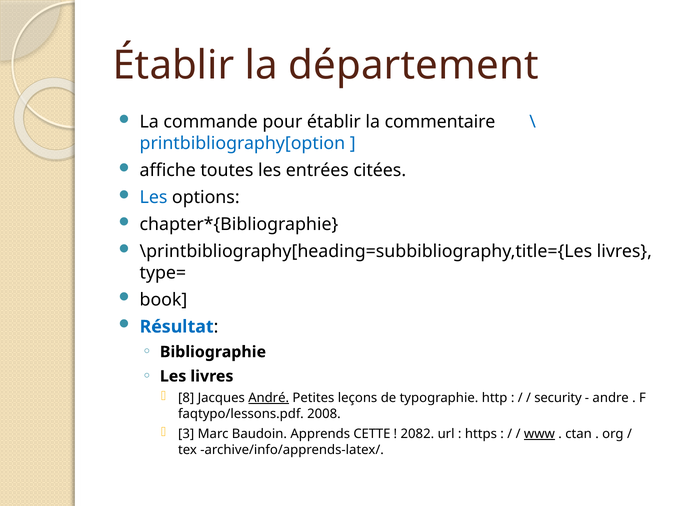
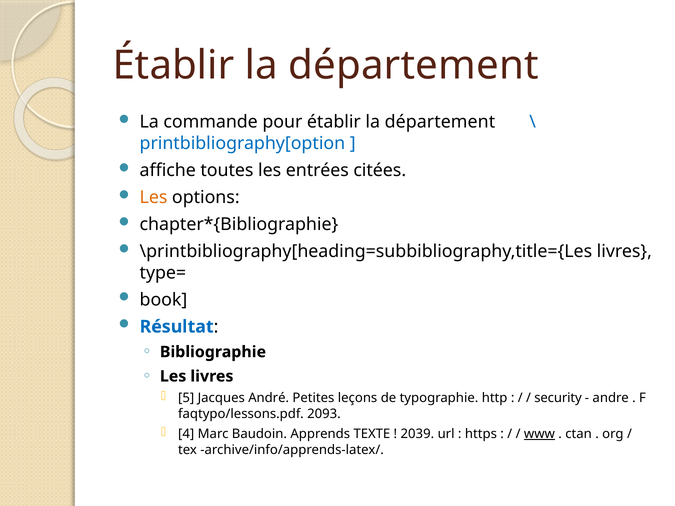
pour établir la commentaire: commentaire -> département
Les at (154, 198) colour: blue -> orange
8: 8 -> 5
André underline: present -> none
2008: 2008 -> 2093
3: 3 -> 4
CETTE: CETTE -> TEXTE
2082: 2082 -> 2039
